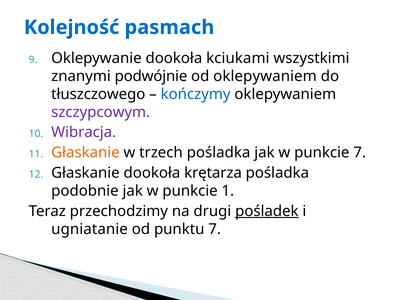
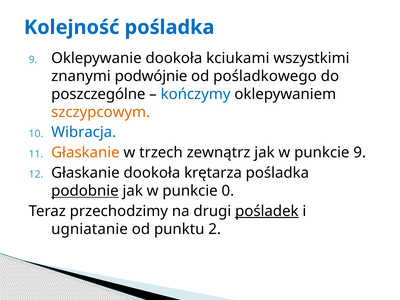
Kolejność pasmach: pasmach -> pośladka
od oklepywaniem: oklepywaniem -> pośladkowego
tłuszczowego: tłuszczowego -> poszczególne
szczypcowym colour: purple -> orange
Wibracja colour: purple -> blue
trzech pośladka: pośladka -> zewnątrz
punkcie 7: 7 -> 9
podobnie underline: none -> present
1: 1 -> 0
punktu 7: 7 -> 2
